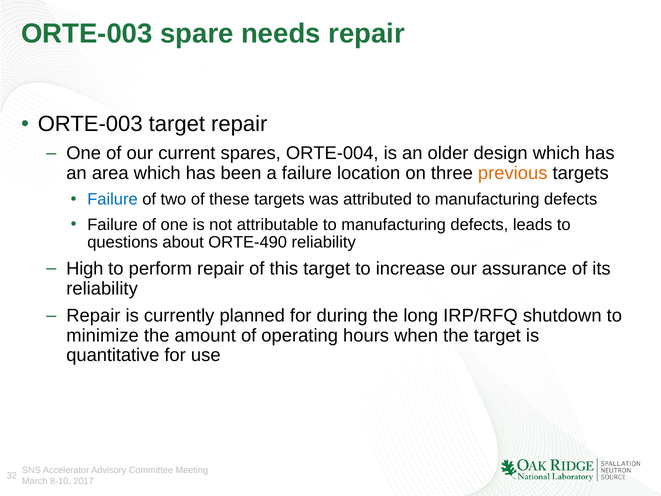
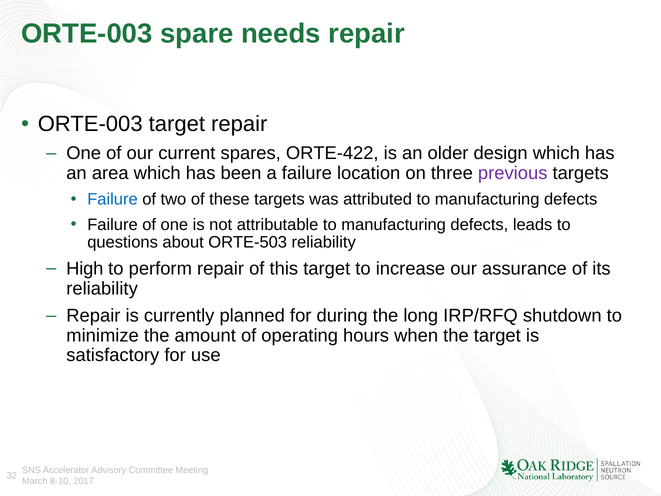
ORTE-004: ORTE-004 -> ORTE-422
previous colour: orange -> purple
ORTE-490: ORTE-490 -> ORTE-503
quantitative: quantitative -> satisfactory
